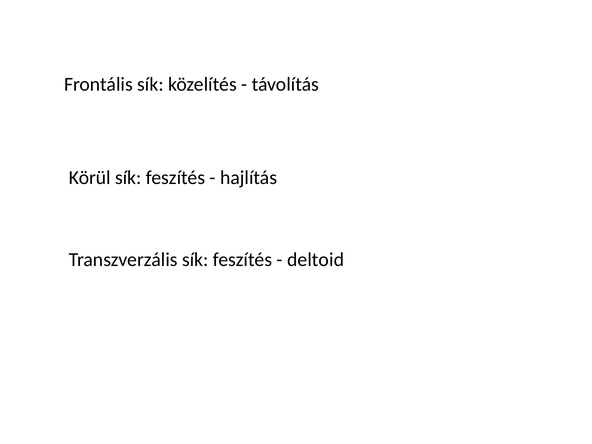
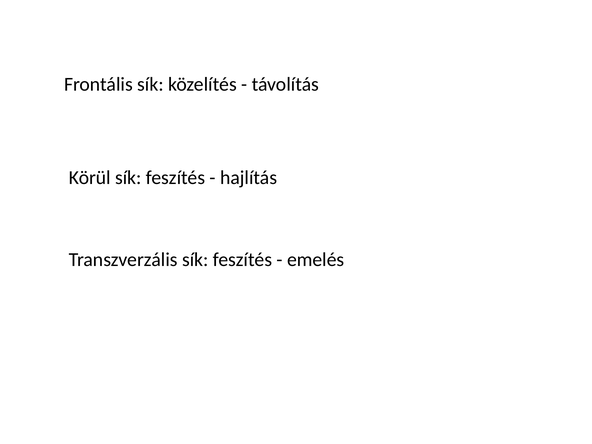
deltoid: deltoid -> emelés
